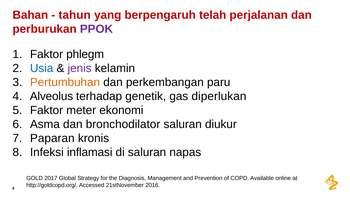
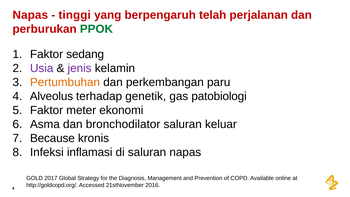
Bahan at (30, 15): Bahan -> Napas
tahun: tahun -> tinggi
PPOK colour: purple -> green
phlegm: phlegm -> sedang
Usia colour: blue -> purple
diperlukan: diperlukan -> patobiologi
diukur: diukur -> keluar
Paparan: Paparan -> Because
